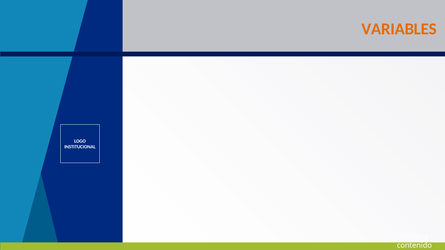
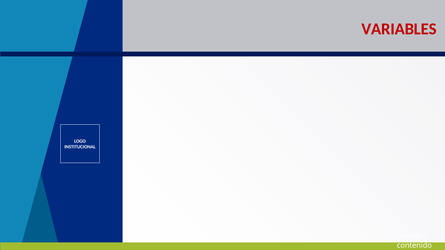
VARIABLES colour: orange -> red
